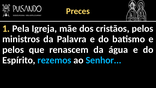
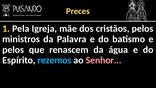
Senhor colour: light blue -> pink
